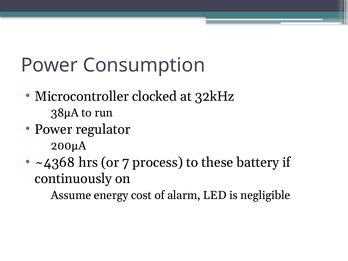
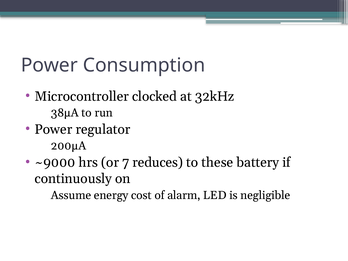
~4368: ~4368 -> ~9000
process: process -> reduces
